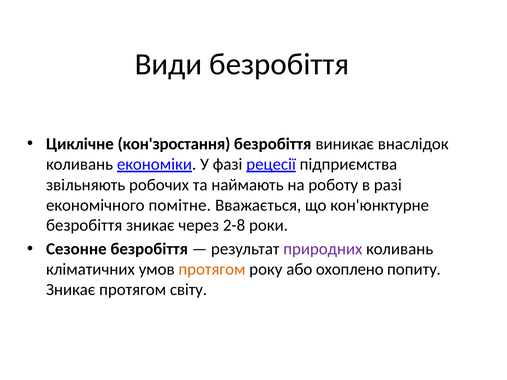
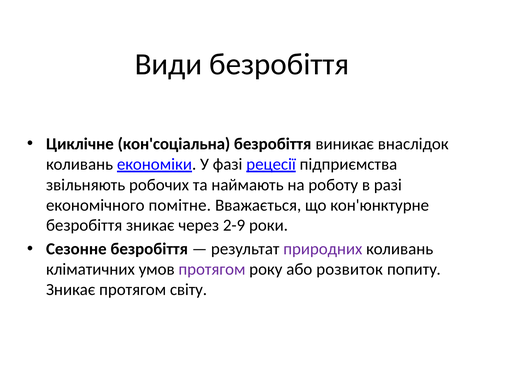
кон'зростання: кон'зростання -> кон'соціальна
2-8: 2-8 -> 2-9
протягом at (212, 269) colour: orange -> purple
охоплено: охоплено -> розвиток
